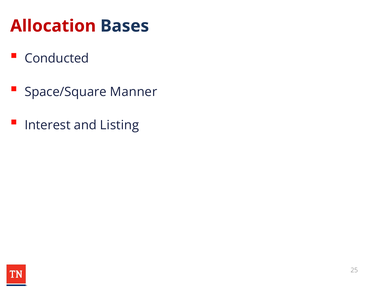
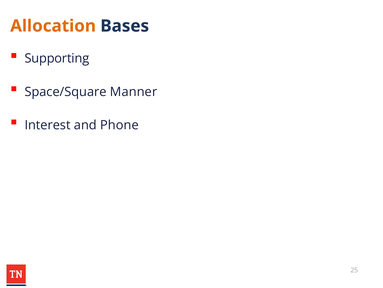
Allocation colour: red -> orange
Conducted: Conducted -> Supporting
Listing: Listing -> Phone
